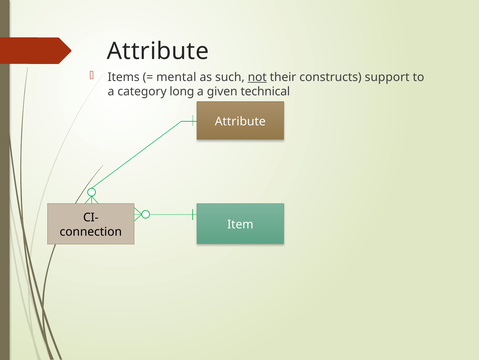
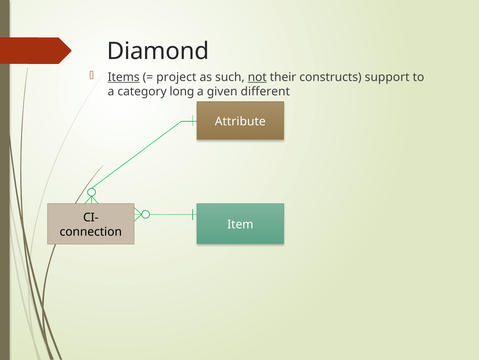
Attribute at (158, 51): Attribute -> Diamond
Items underline: none -> present
mental: mental -> project
technical: technical -> different
